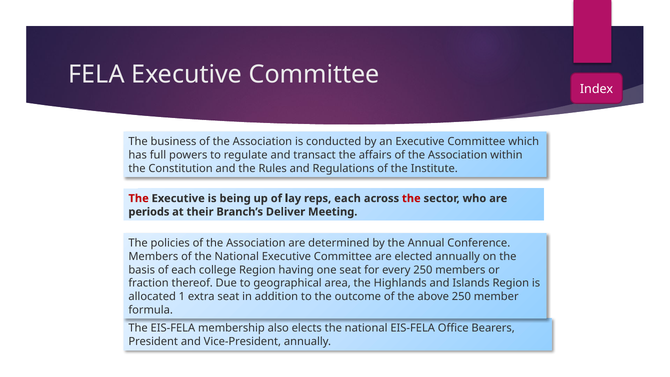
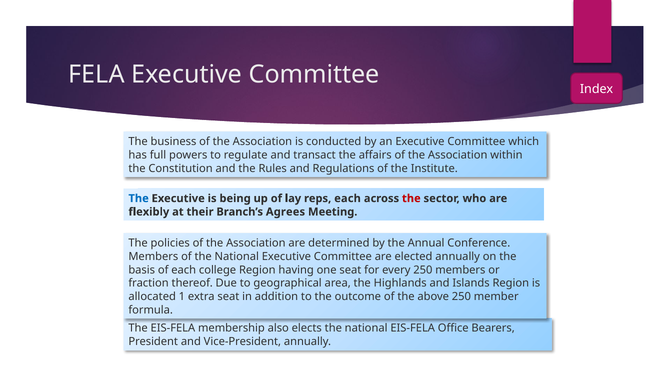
The at (139, 198) colour: red -> blue
periods: periods -> flexibly
Deliver: Deliver -> Agrees
